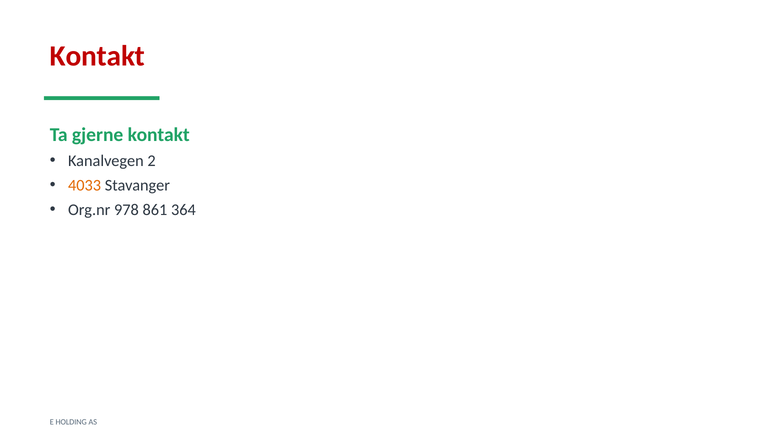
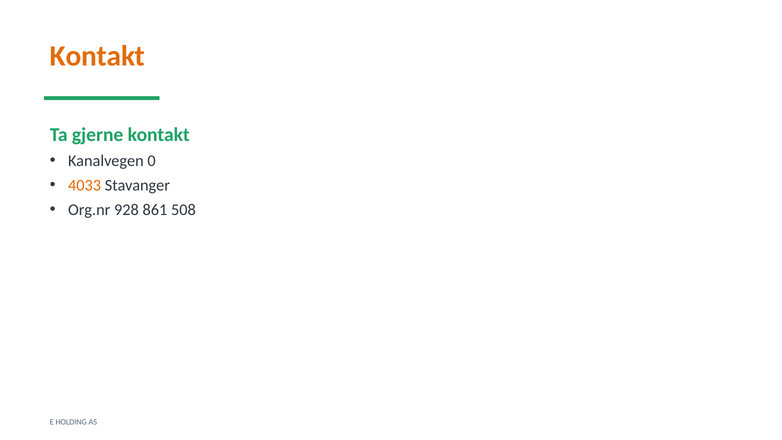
Kontakt at (97, 56) colour: red -> orange
2: 2 -> 0
978: 978 -> 928
364: 364 -> 508
